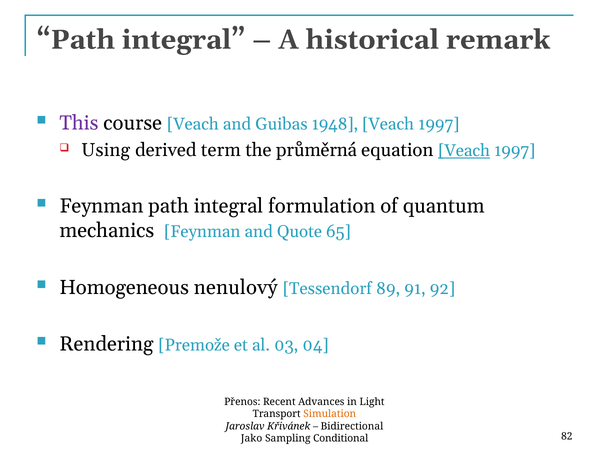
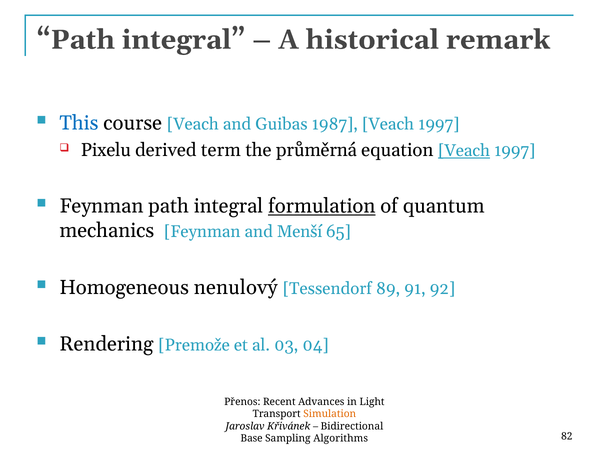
This colour: purple -> blue
1948: 1948 -> 1987
Using: Using -> Pixelu
formulation underline: none -> present
Quote: Quote -> Menší
Jako: Jako -> Base
Conditional: Conditional -> Algorithms
